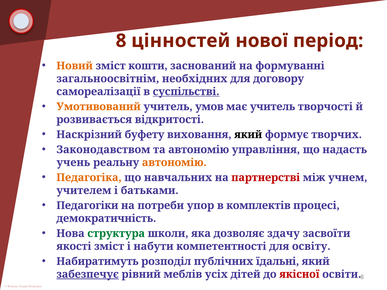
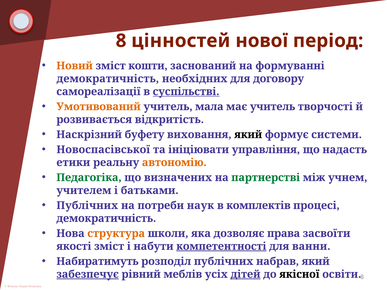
загальноосвітнім at (108, 79): загальноосвітнім -> демократичність
умов: умов -> мала
відкритості: відкритості -> відкритість
творчих: творчих -> системи
Законодавством: Законодавством -> Новоспасівської
та автономію: автономію -> ініціювати
учень: учень -> етики
Педагогіка colour: orange -> green
навчальних: навчальних -> визначених
партнерстві colour: red -> green
Педагогіки at (87, 206): Педагогіки -> Публічних
упор: упор -> наук
структура colour: green -> orange
здачу: здачу -> права
компетентності underline: none -> present
освіту: освіту -> ванни
їдальні: їдальні -> набрав
дітей underline: none -> present
якісної colour: red -> black
